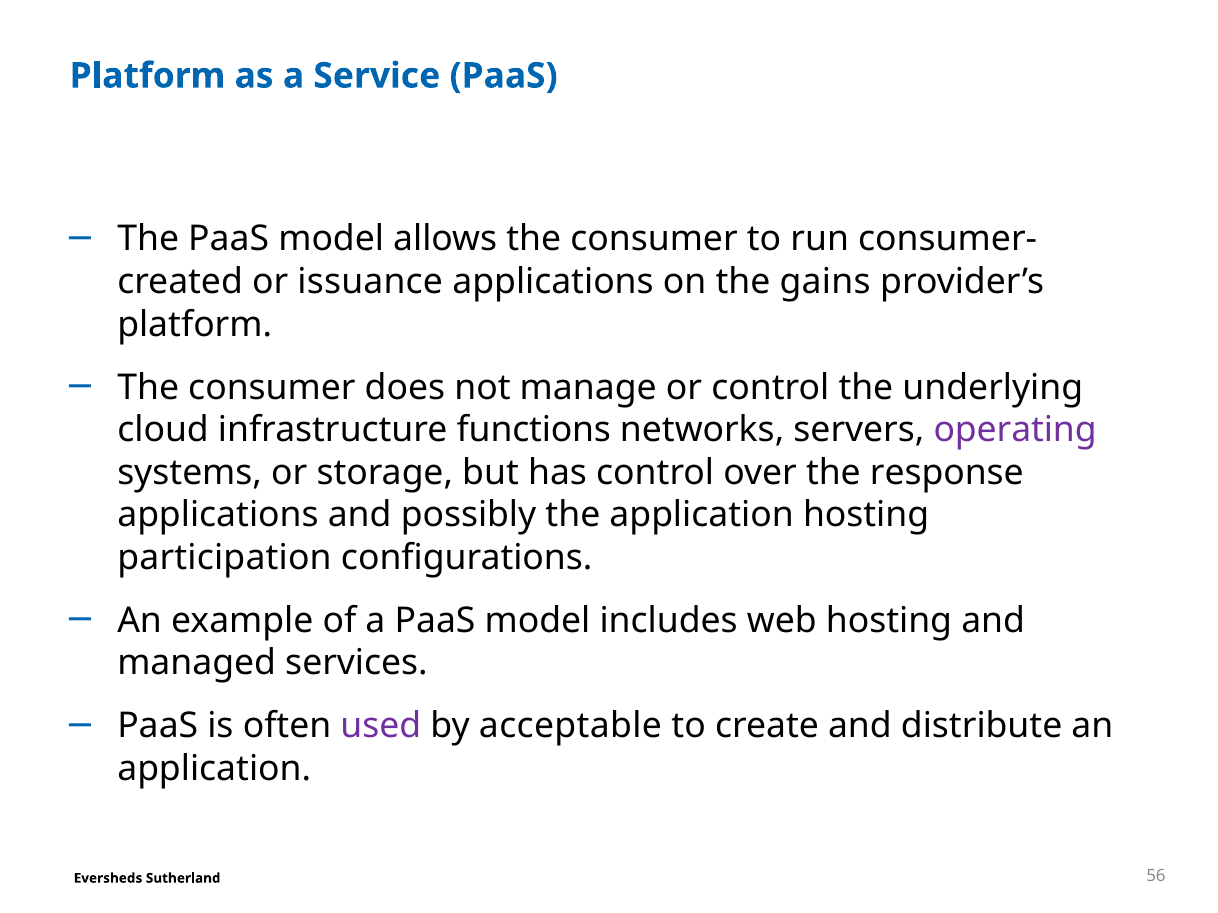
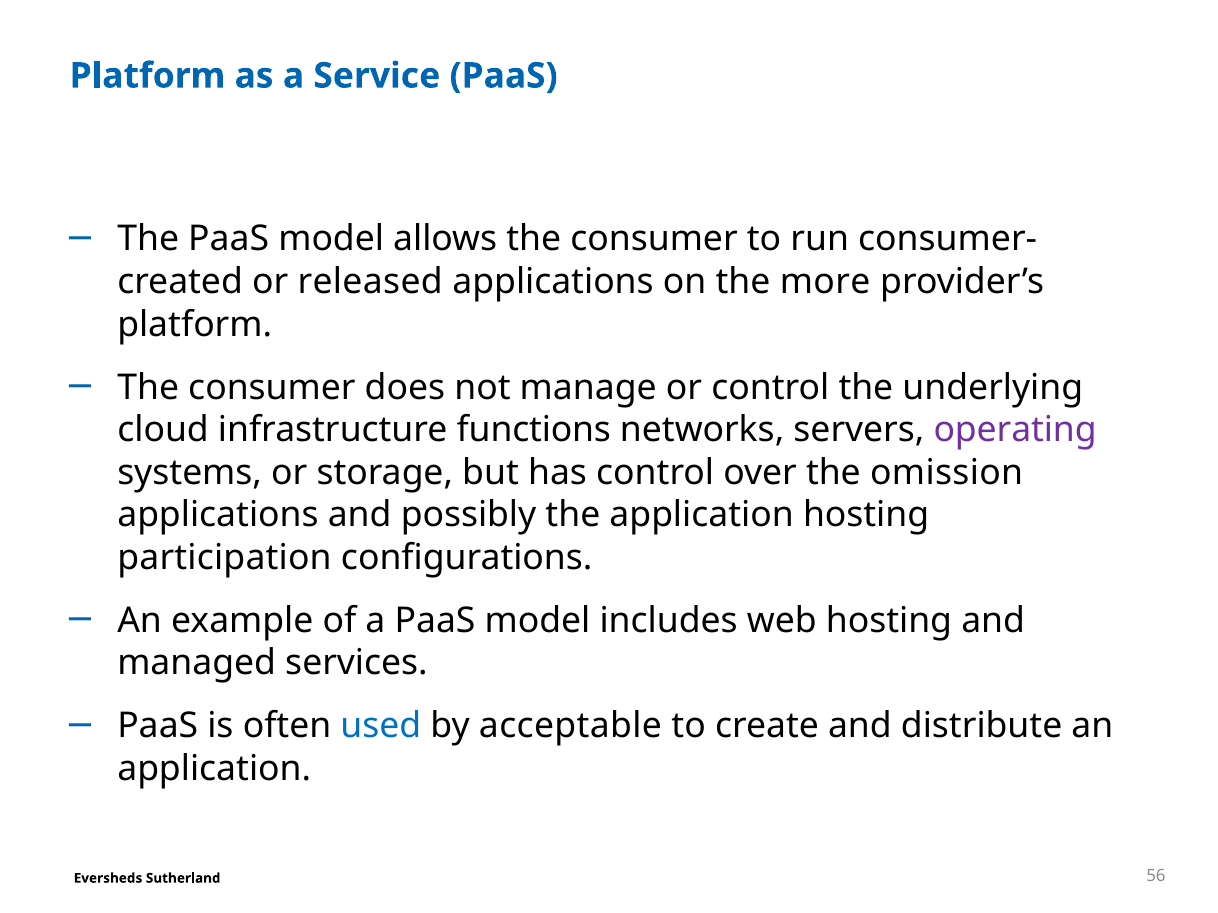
issuance: issuance -> released
gains: gains -> more
response: response -> omission
used colour: purple -> blue
